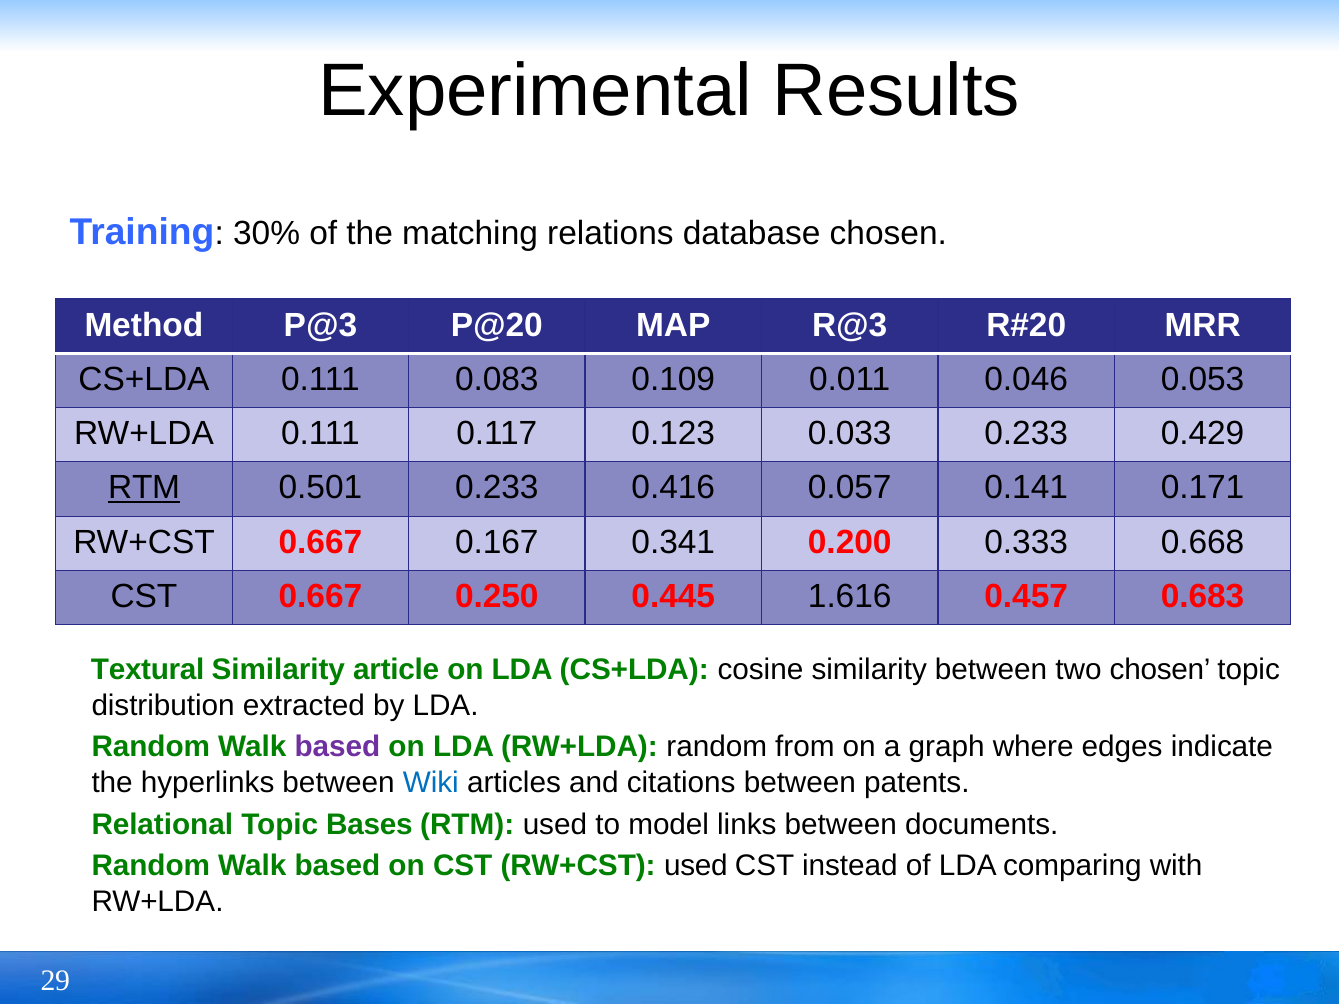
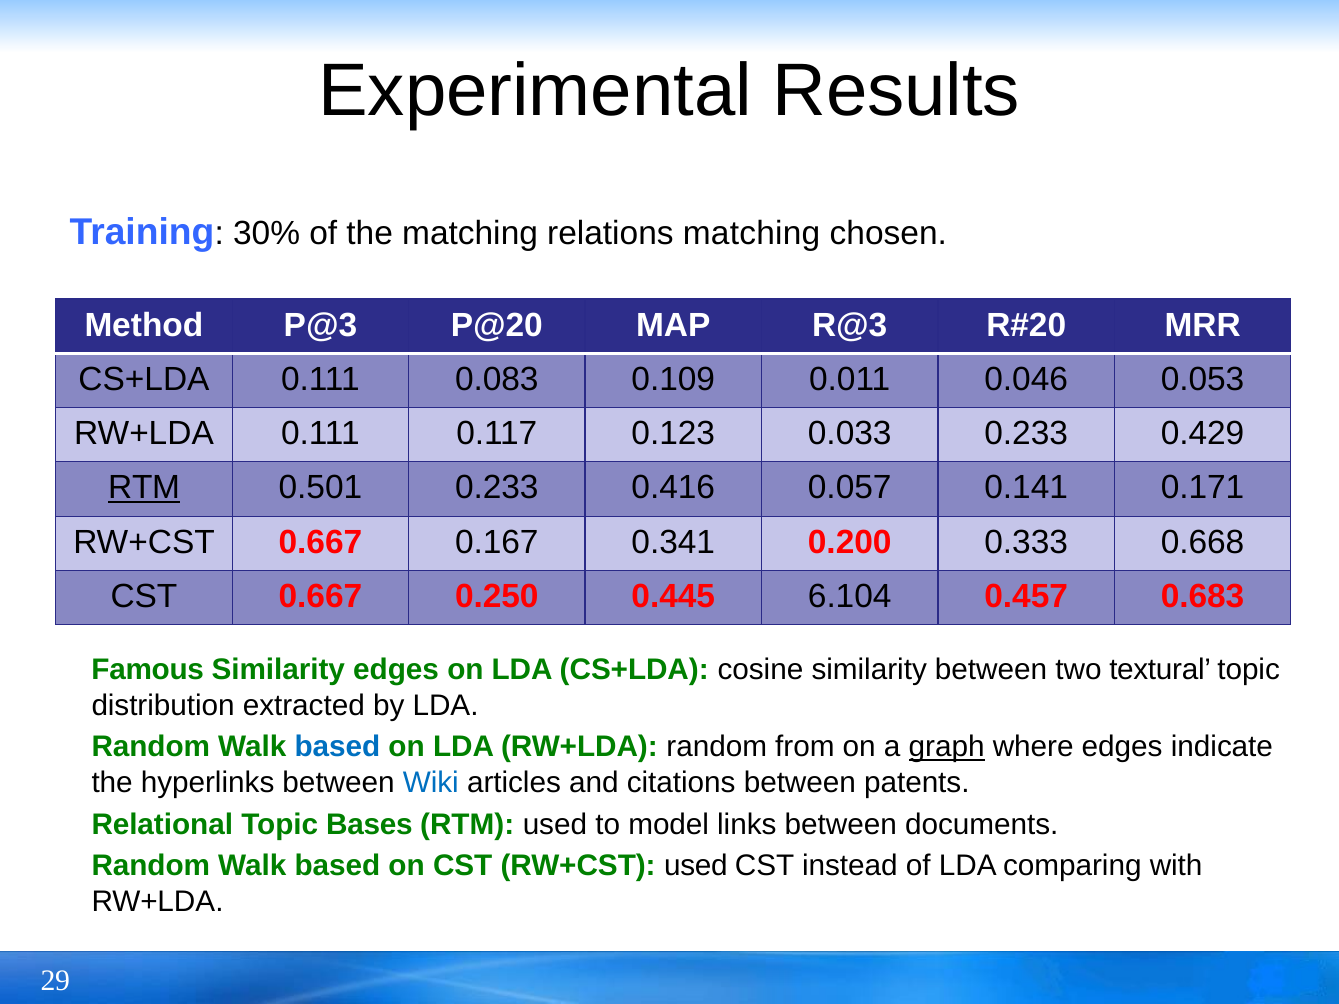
relations database: database -> matching
1.616: 1.616 -> 6.104
Textural: Textural -> Famous
Similarity article: article -> edges
two chosen: chosen -> textural
based at (337, 747) colour: purple -> blue
graph underline: none -> present
